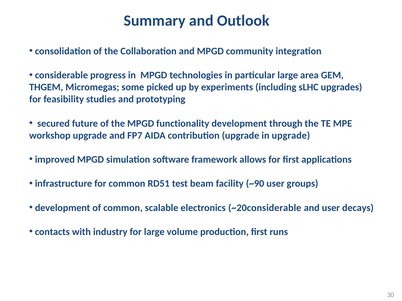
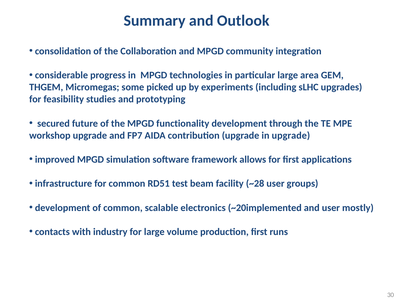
~90: ~90 -> ~28
~20considerable: ~20considerable -> ~20implemented
decays: decays -> mostly
